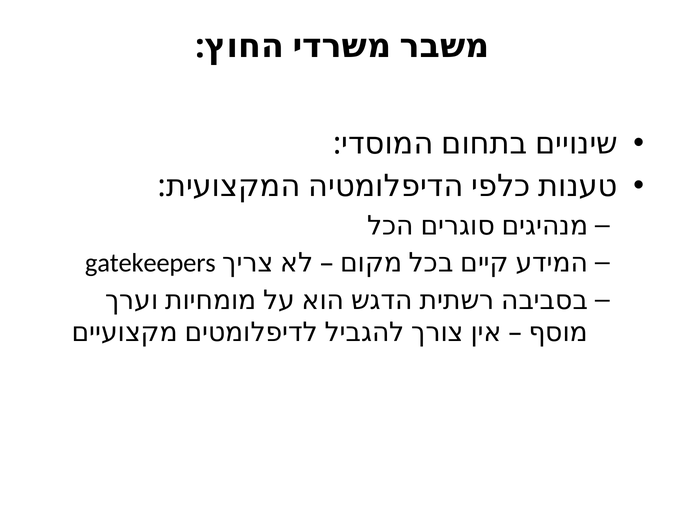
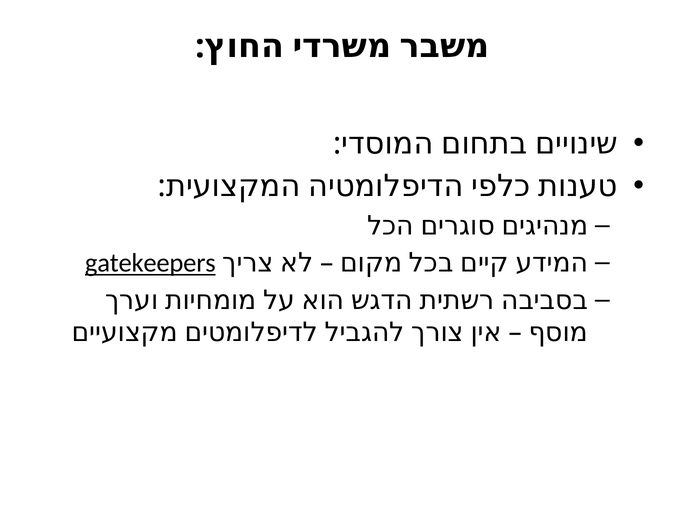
gatekeepers underline: none -> present
